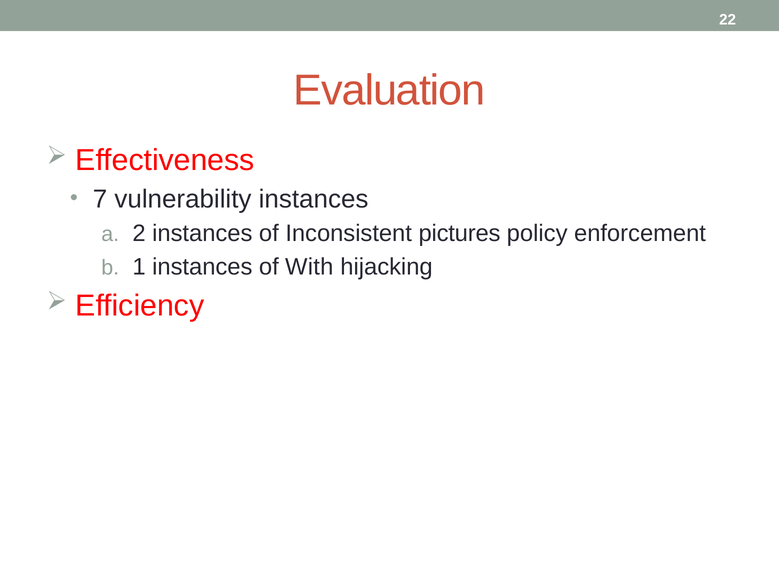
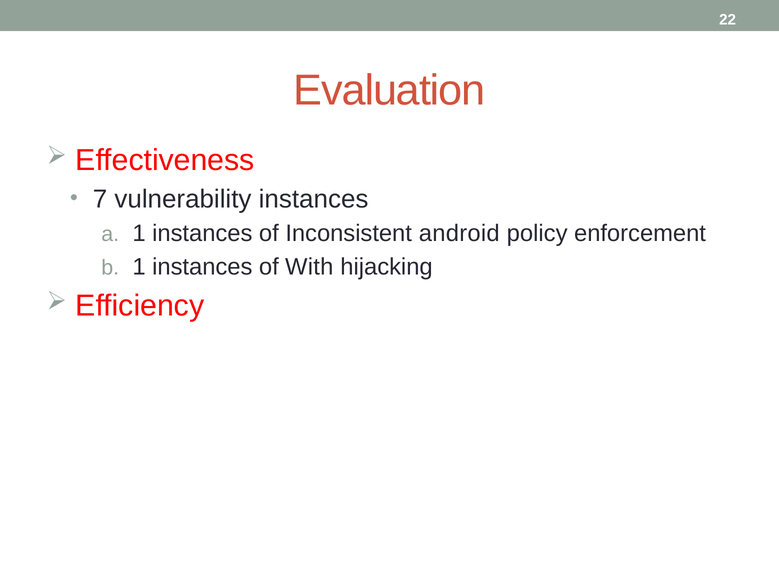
2 at (139, 234): 2 -> 1
pictures: pictures -> android
